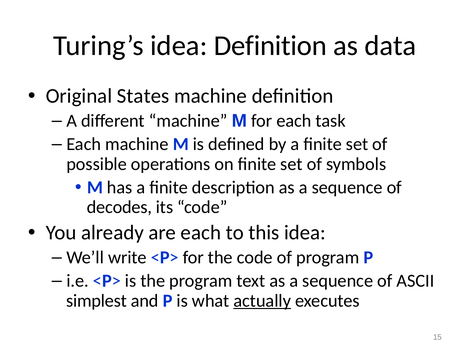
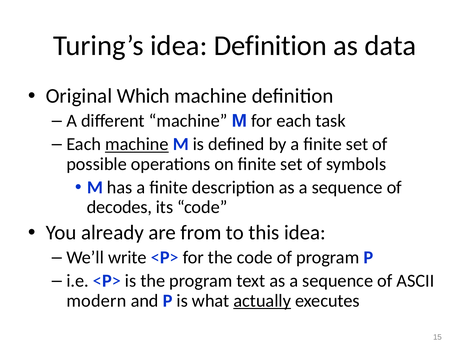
States: States -> Which
machine at (137, 144) underline: none -> present
are each: each -> from
simplest: simplest -> modern
